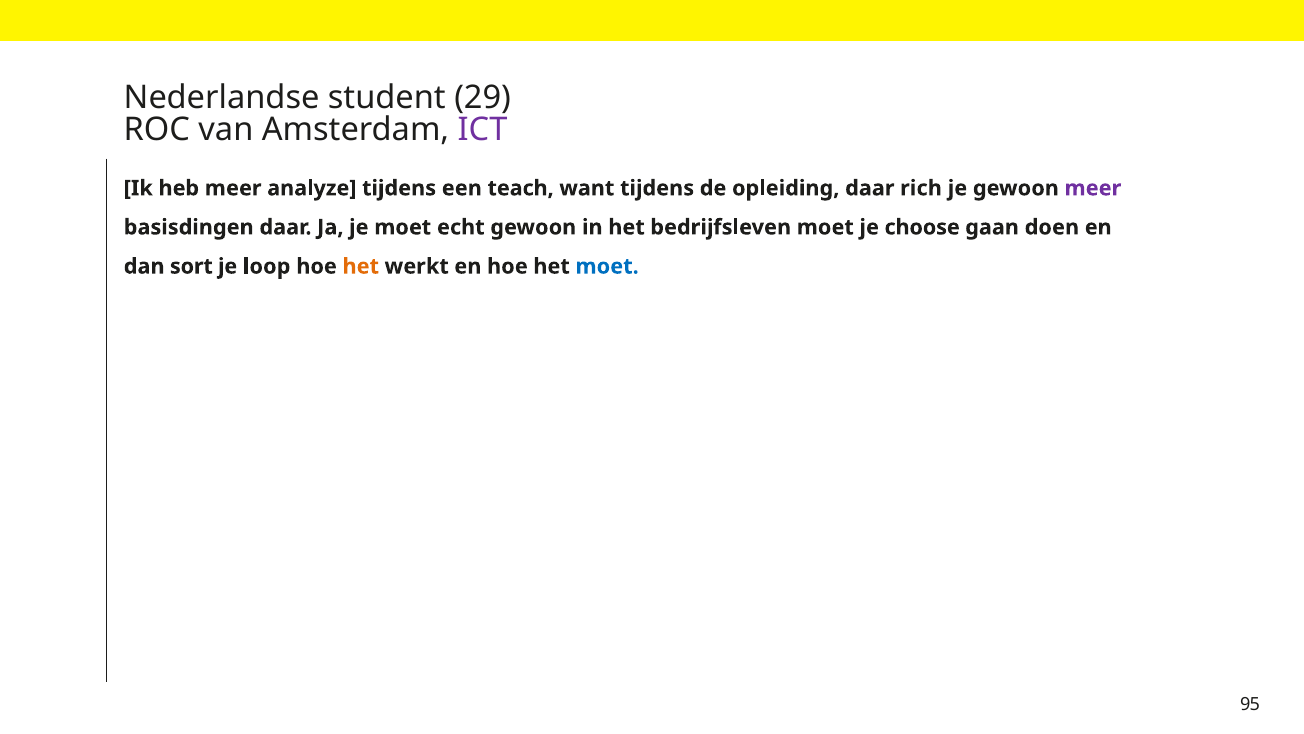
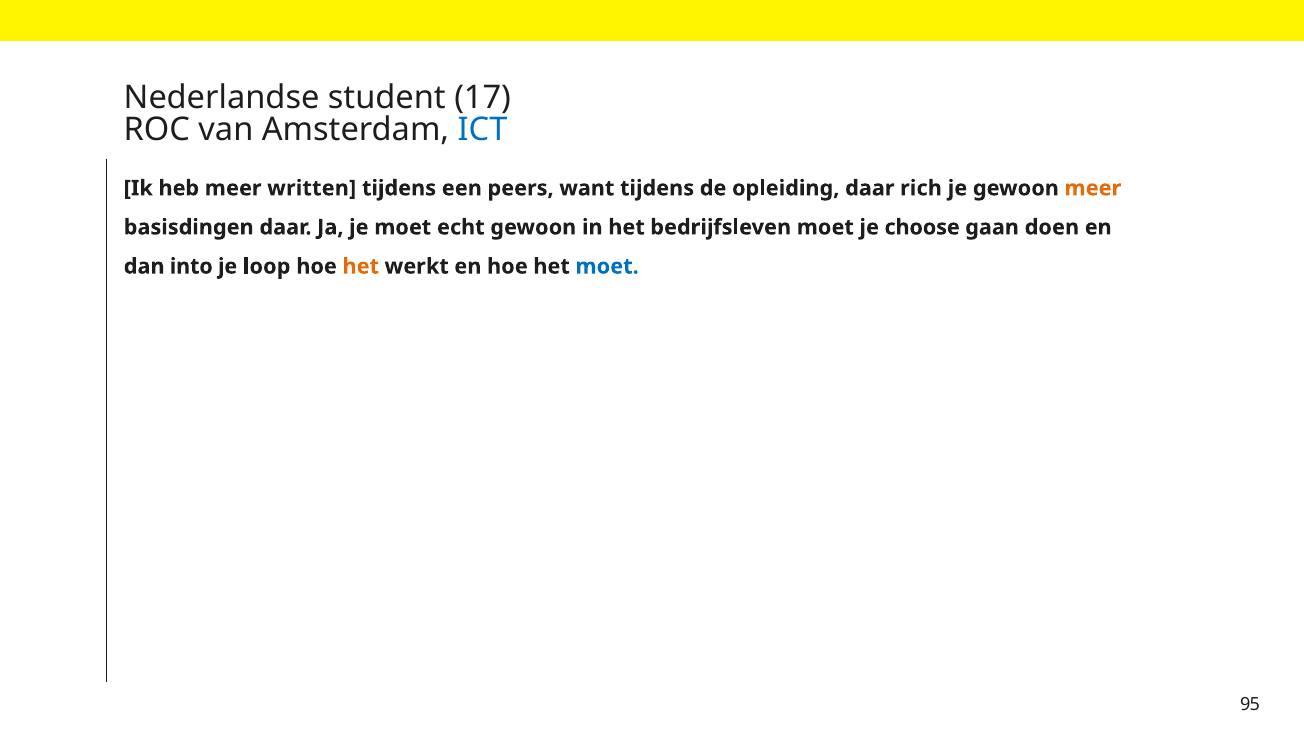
29: 29 -> 17
ICT colour: purple -> blue
analyze: analyze -> written
teach: teach -> peers
meer at (1093, 188) colour: purple -> orange
sort: sort -> into
